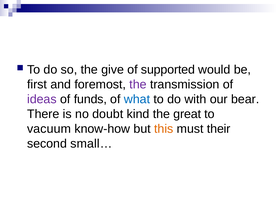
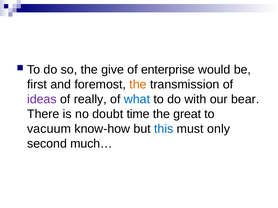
supported: supported -> enterprise
the at (138, 85) colour: purple -> orange
funds: funds -> really
kind: kind -> time
this colour: orange -> blue
their: their -> only
small…: small… -> much…
